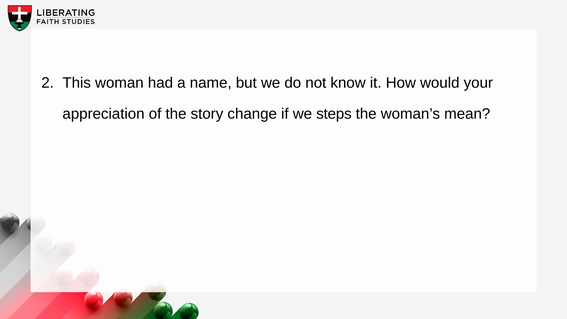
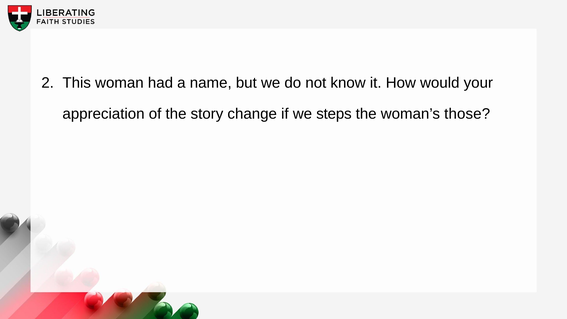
mean: mean -> those
